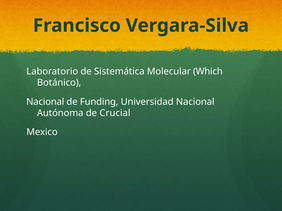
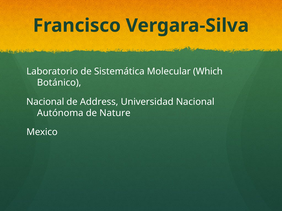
Funding: Funding -> Address
Crucial: Crucial -> Nature
